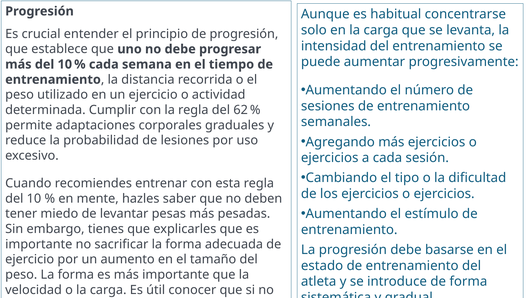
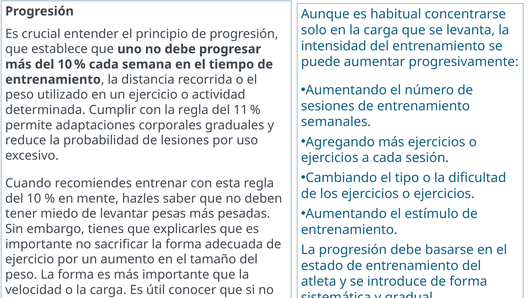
62: 62 -> 11
